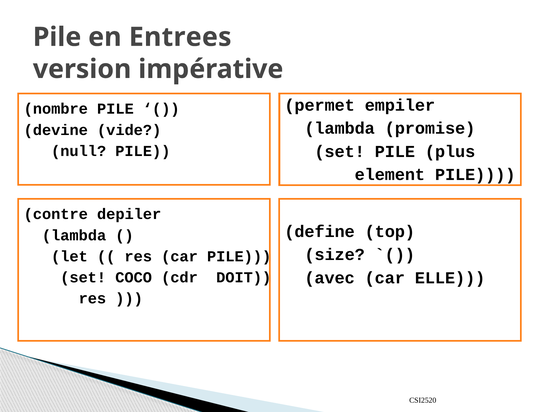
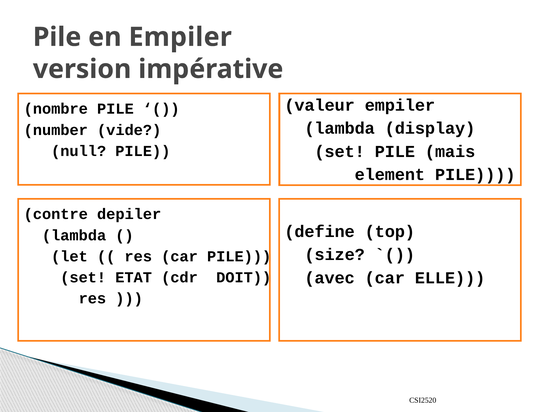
en Entrees: Entrees -> Empiler
permet: permet -> valeur
promise: promise -> display
devine: devine -> number
plus: plus -> mais
COCO: COCO -> ETAT
